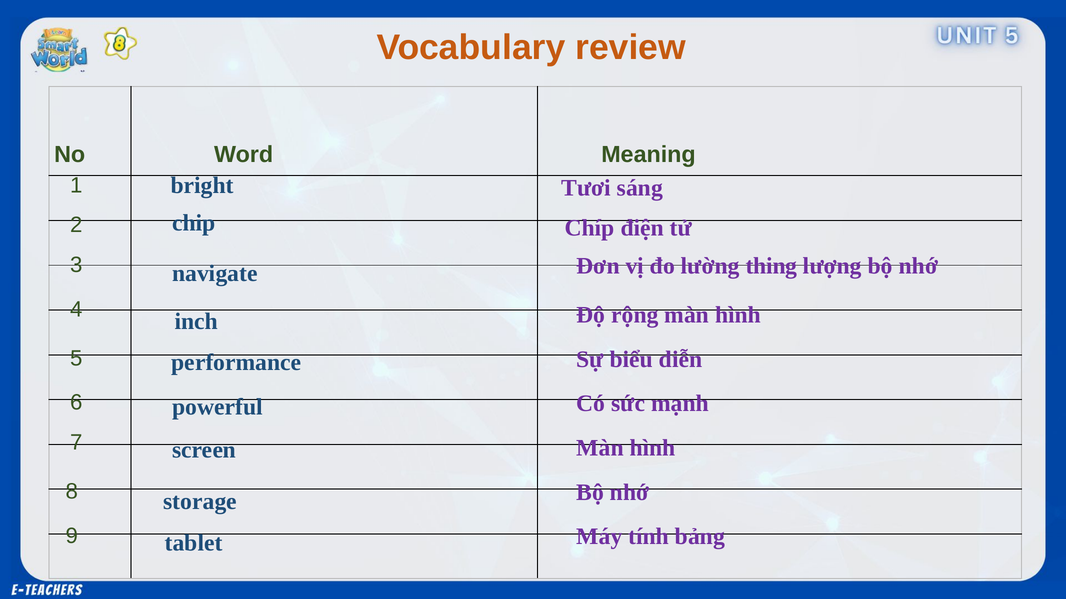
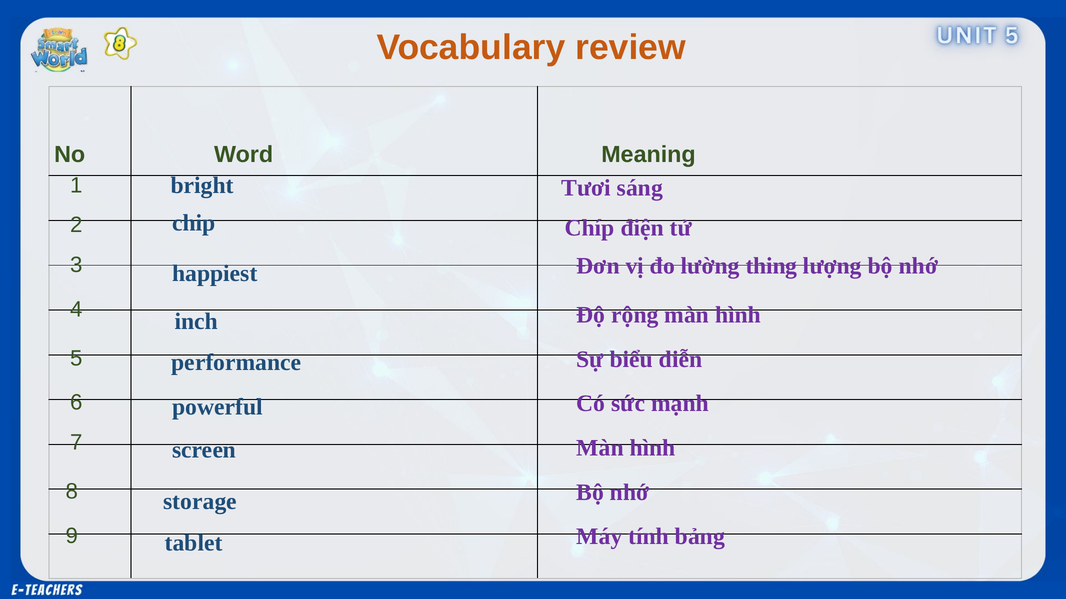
navigate: navigate -> happiest
